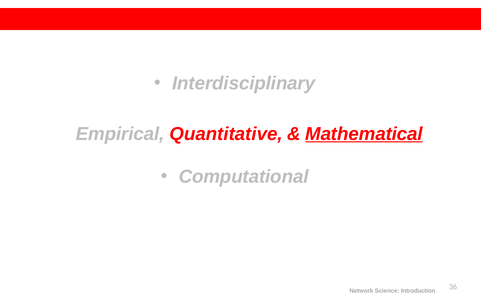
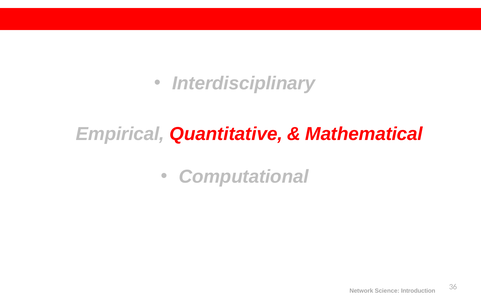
Mathematical underline: present -> none
